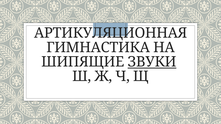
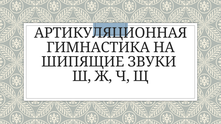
ЗВУКИ underline: present -> none
